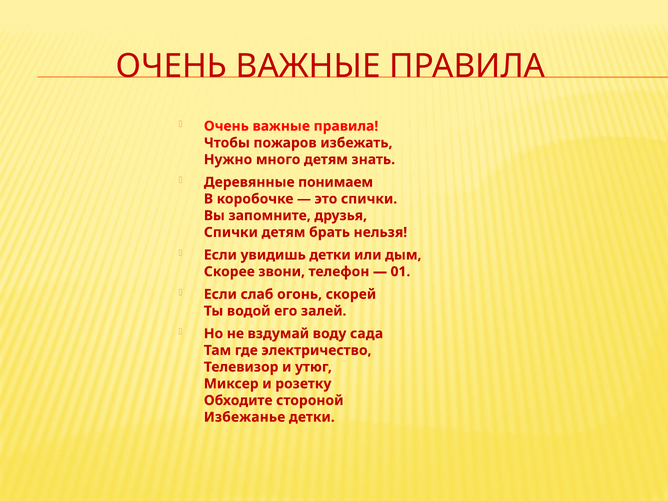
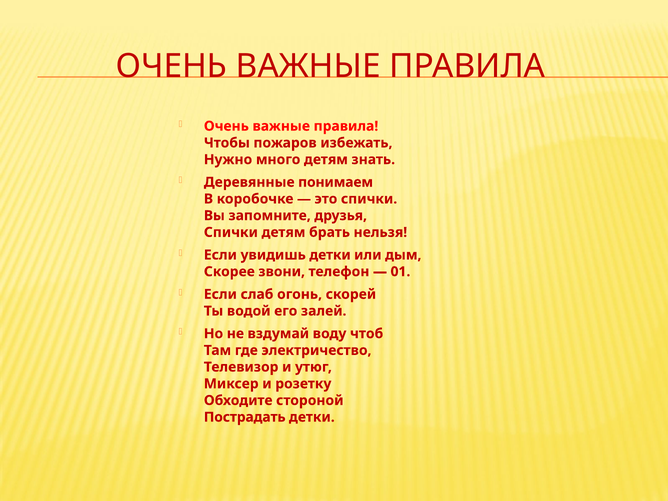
сада: сада -> чтоб
Избежанье: Избежанье -> Пострадать
